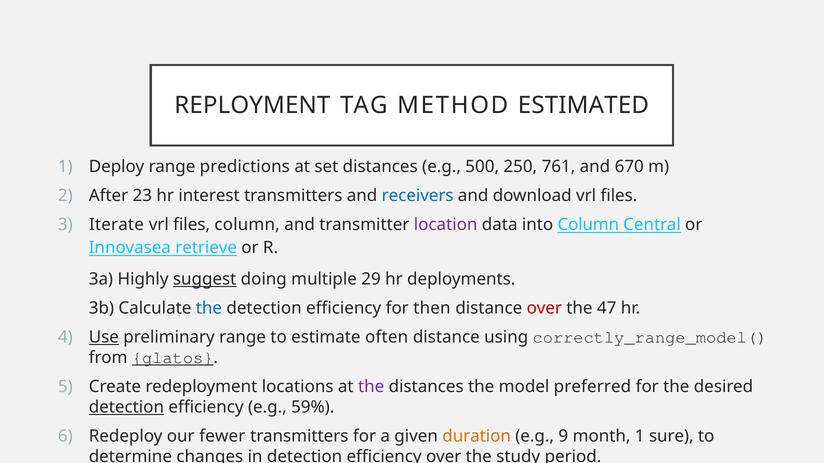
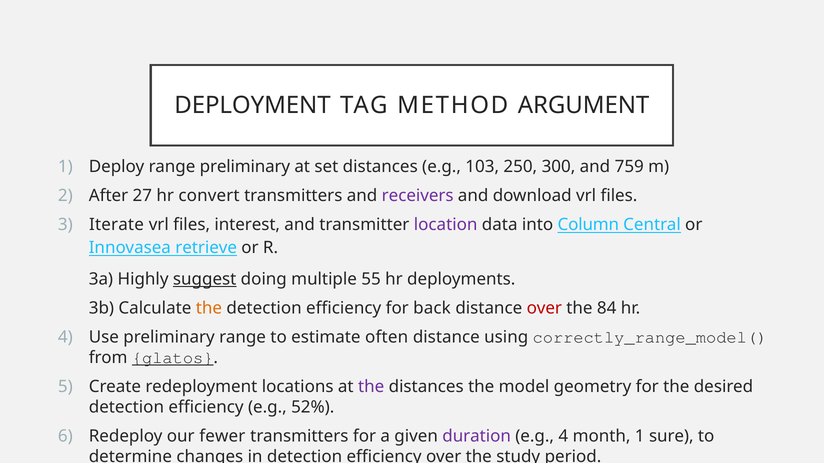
REPLOYMENT: REPLOYMENT -> DEPLOYMENT
ESTIMATED: ESTIMATED -> ARGUMENT
range predictions: predictions -> preliminary
500: 500 -> 103
761: 761 -> 300
670: 670 -> 759
23: 23 -> 27
interest: interest -> convert
receivers colour: blue -> purple
files column: column -> interest
29: 29 -> 55
the at (209, 309) colour: blue -> orange
then: then -> back
47: 47 -> 84
Use underline: present -> none
preferred: preferred -> geometry
detection at (126, 407) underline: present -> none
59%: 59% -> 52%
duration colour: orange -> purple
e.g 9: 9 -> 4
